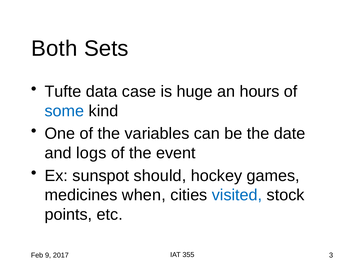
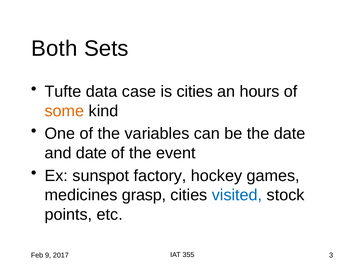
is huge: huge -> cities
some colour: blue -> orange
and logs: logs -> date
should: should -> factory
when: when -> grasp
